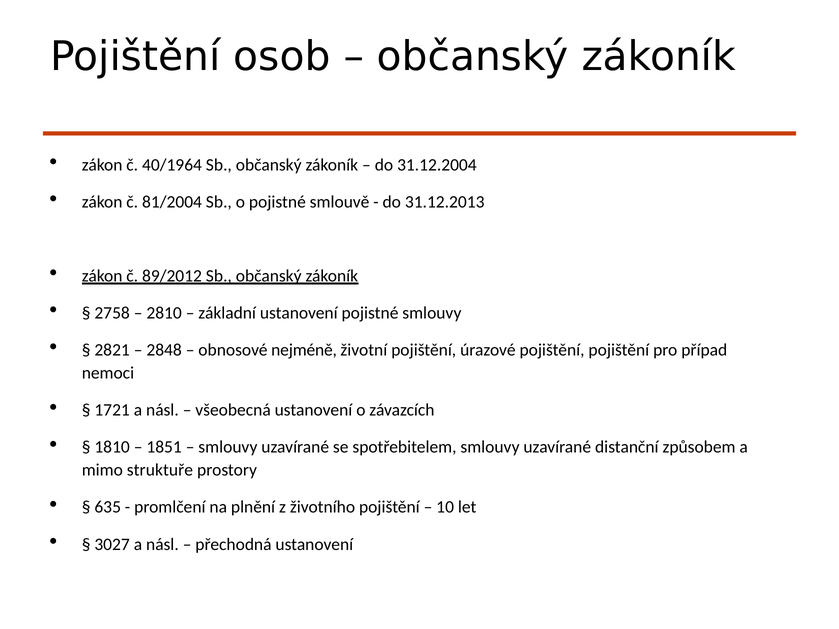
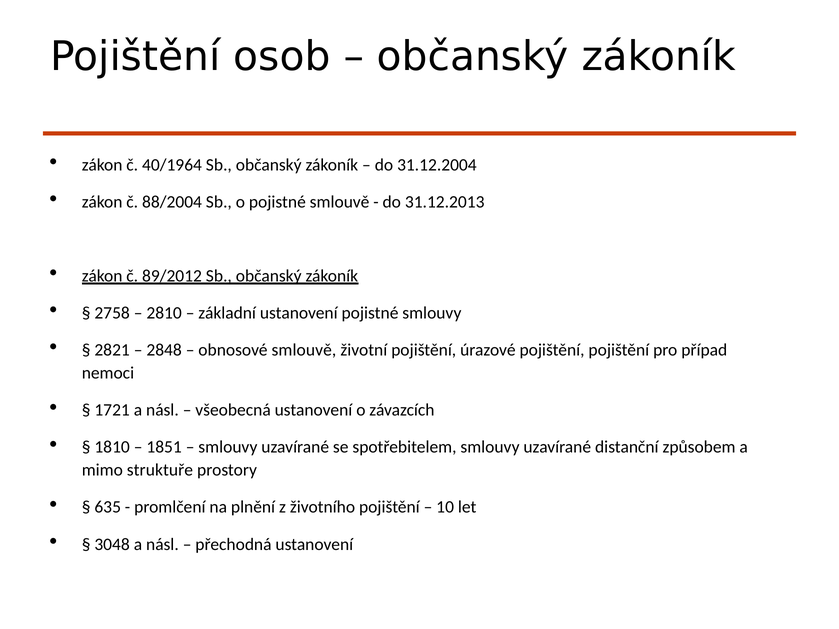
81/2004: 81/2004 -> 88/2004
obnosové nejméně: nejméně -> smlouvě
3027: 3027 -> 3048
